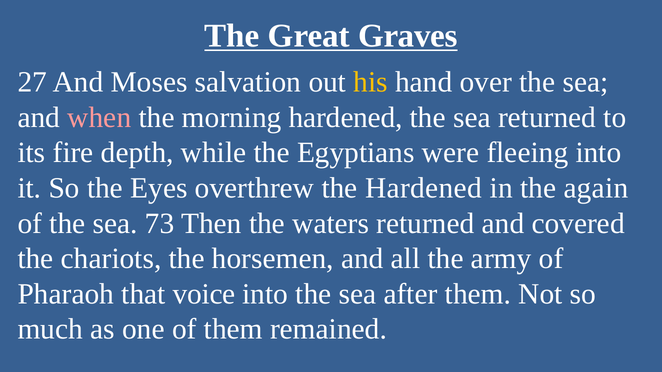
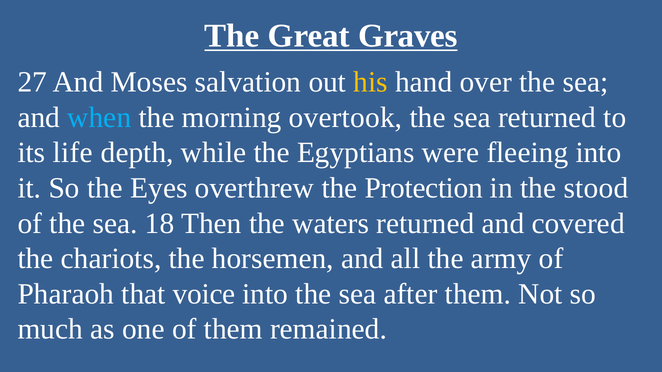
when colour: pink -> light blue
morning hardened: hardened -> overtook
fire: fire -> life
the Hardened: Hardened -> Protection
again: again -> stood
73: 73 -> 18
